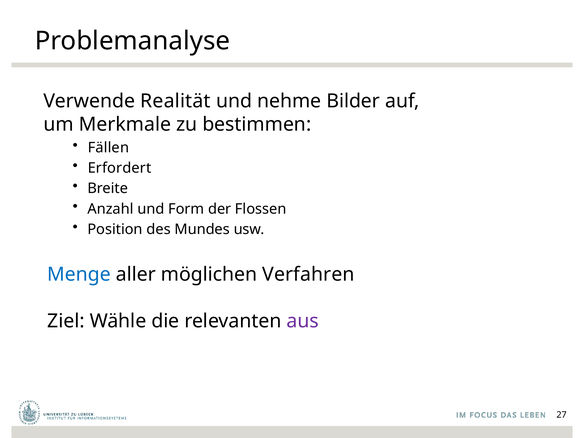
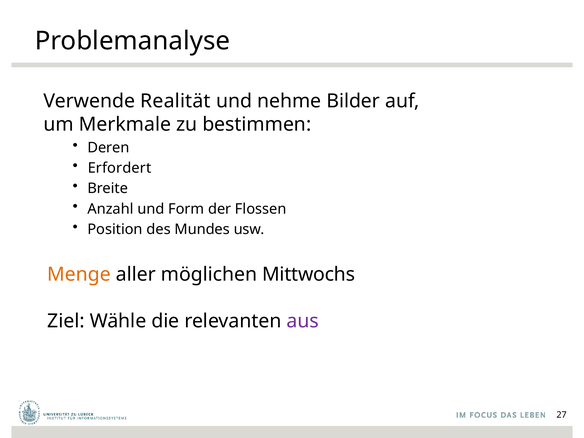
Fällen: Fällen -> Deren
Menge colour: blue -> orange
Verfahren: Verfahren -> Mittwochs
